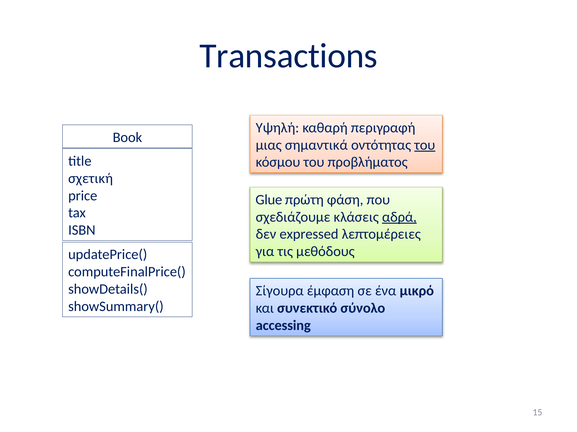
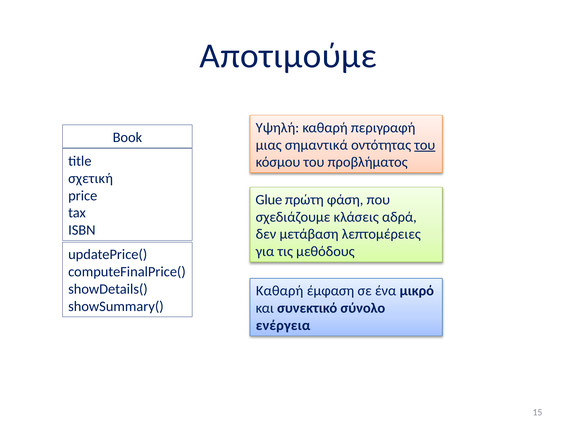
Transactions: Transactions -> Αποτιμούμε
αδρά underline: present -> none
expressed: expressed -> μετάβαση
Σίγουρα at (280, 291): Σίγουρα -> Καθαρή
accessing: accessing -> ενέργεια
